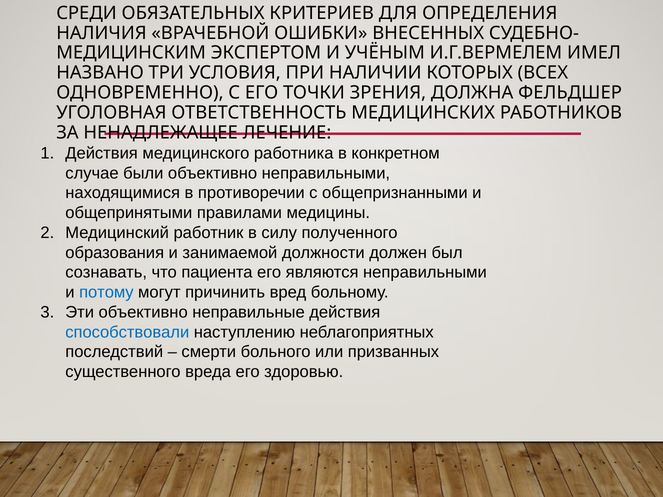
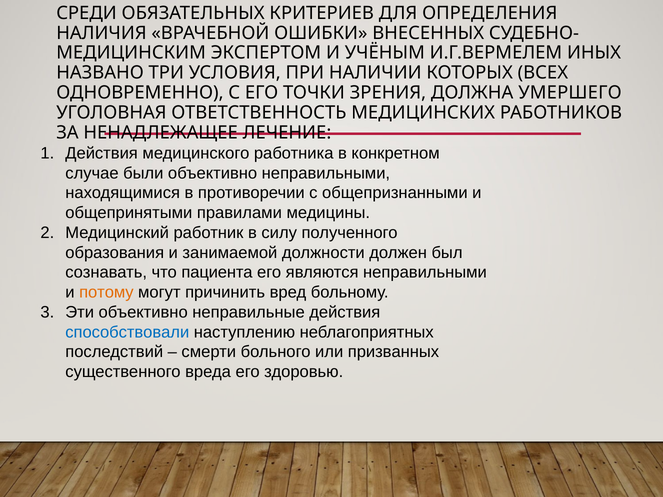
ИМЕЛ: ИМЕЛ -> ИНЫХ
ФЕЛЬДШЕР: ФЕЛЬДШЕР -> УМЕРШЕГО
потому colour: blue -> orange
